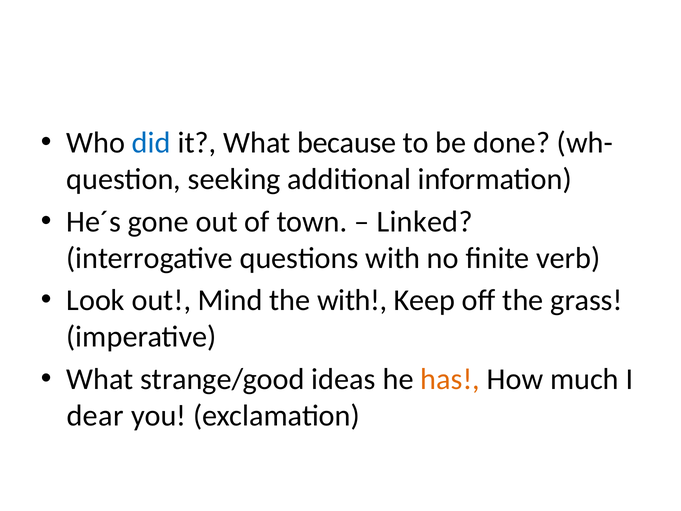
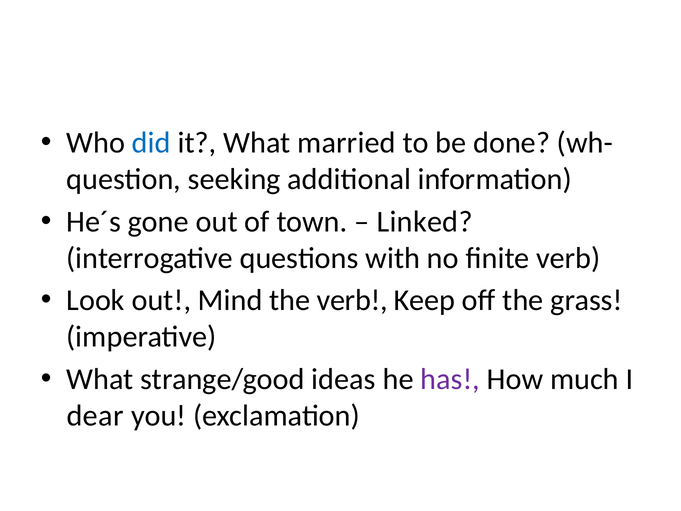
because: because -> married
the with: with -> verb
has colour: orange -> purple
